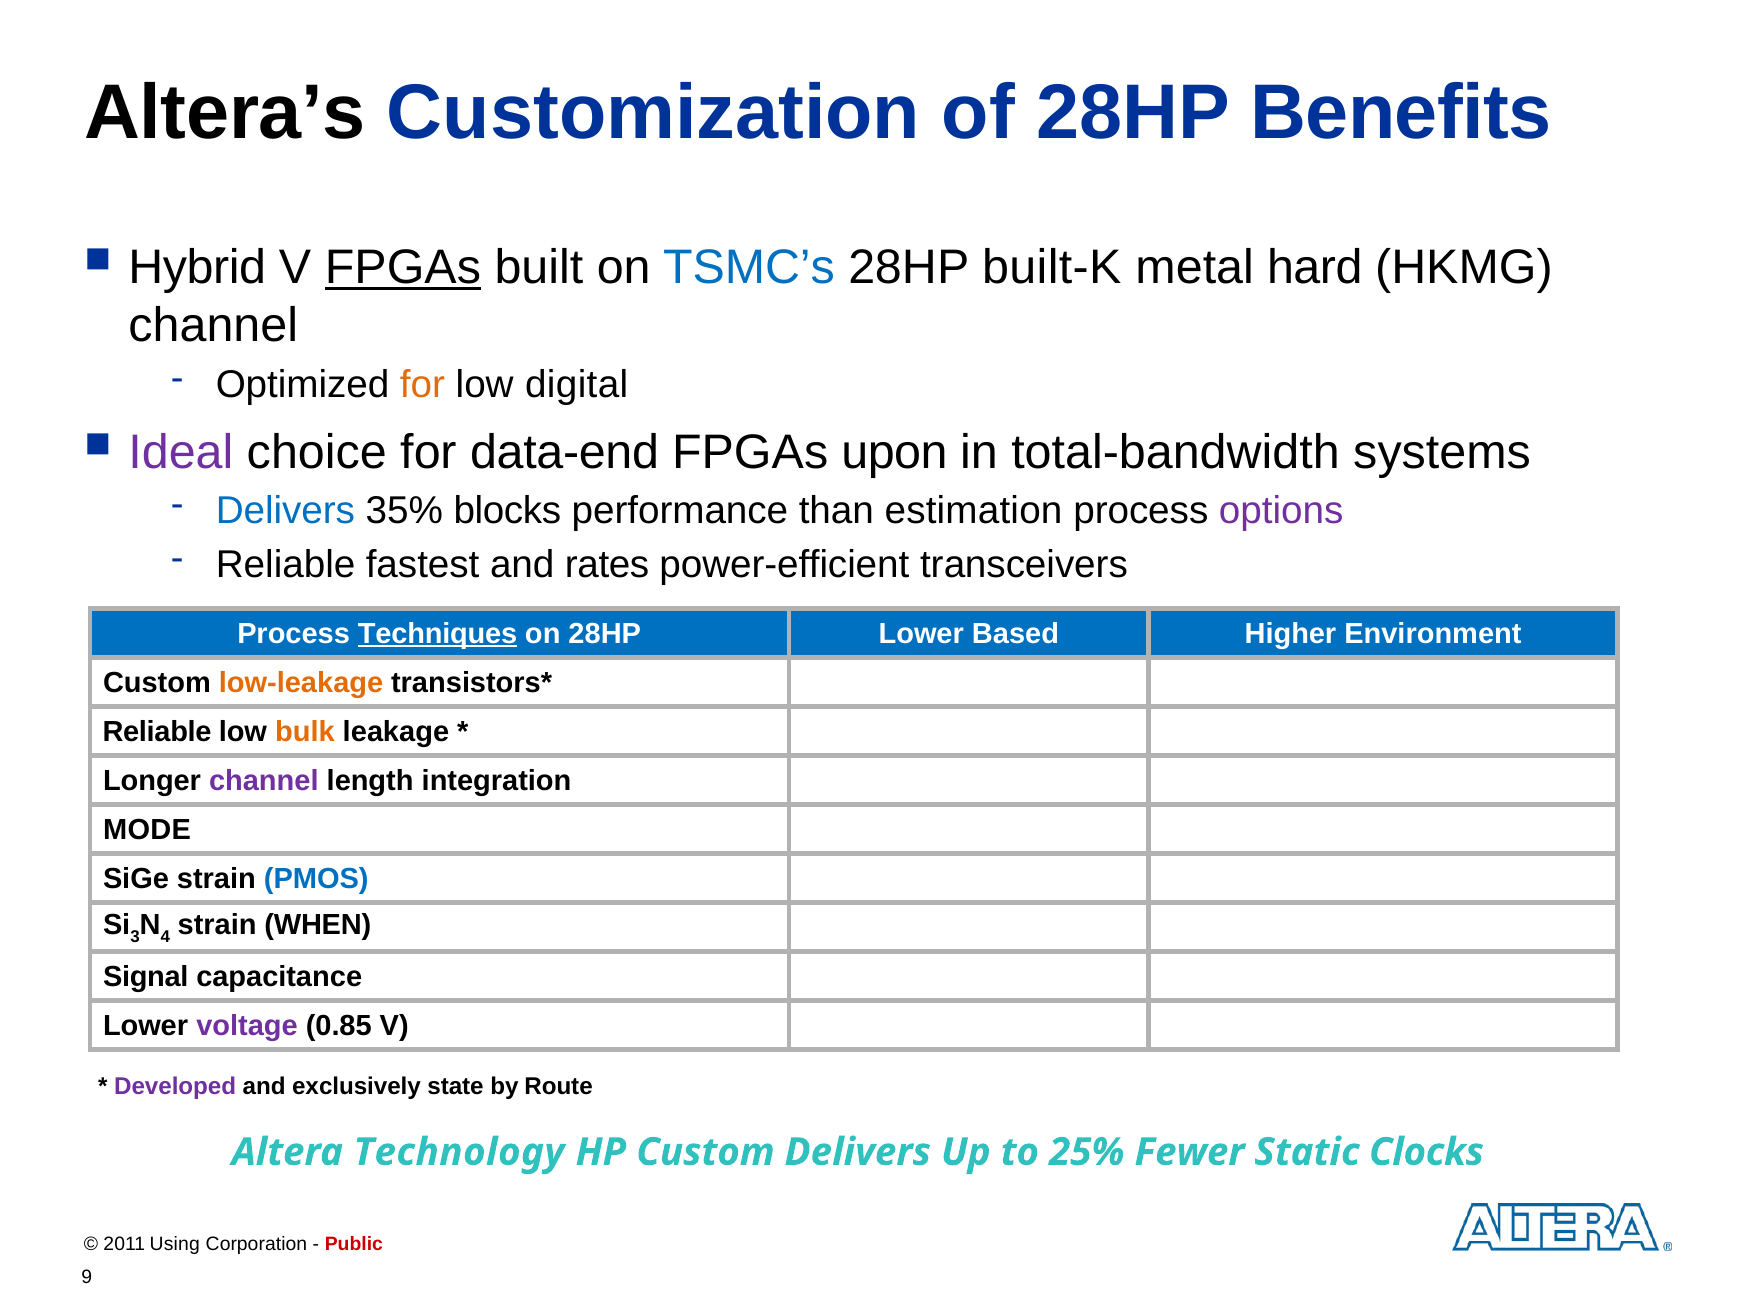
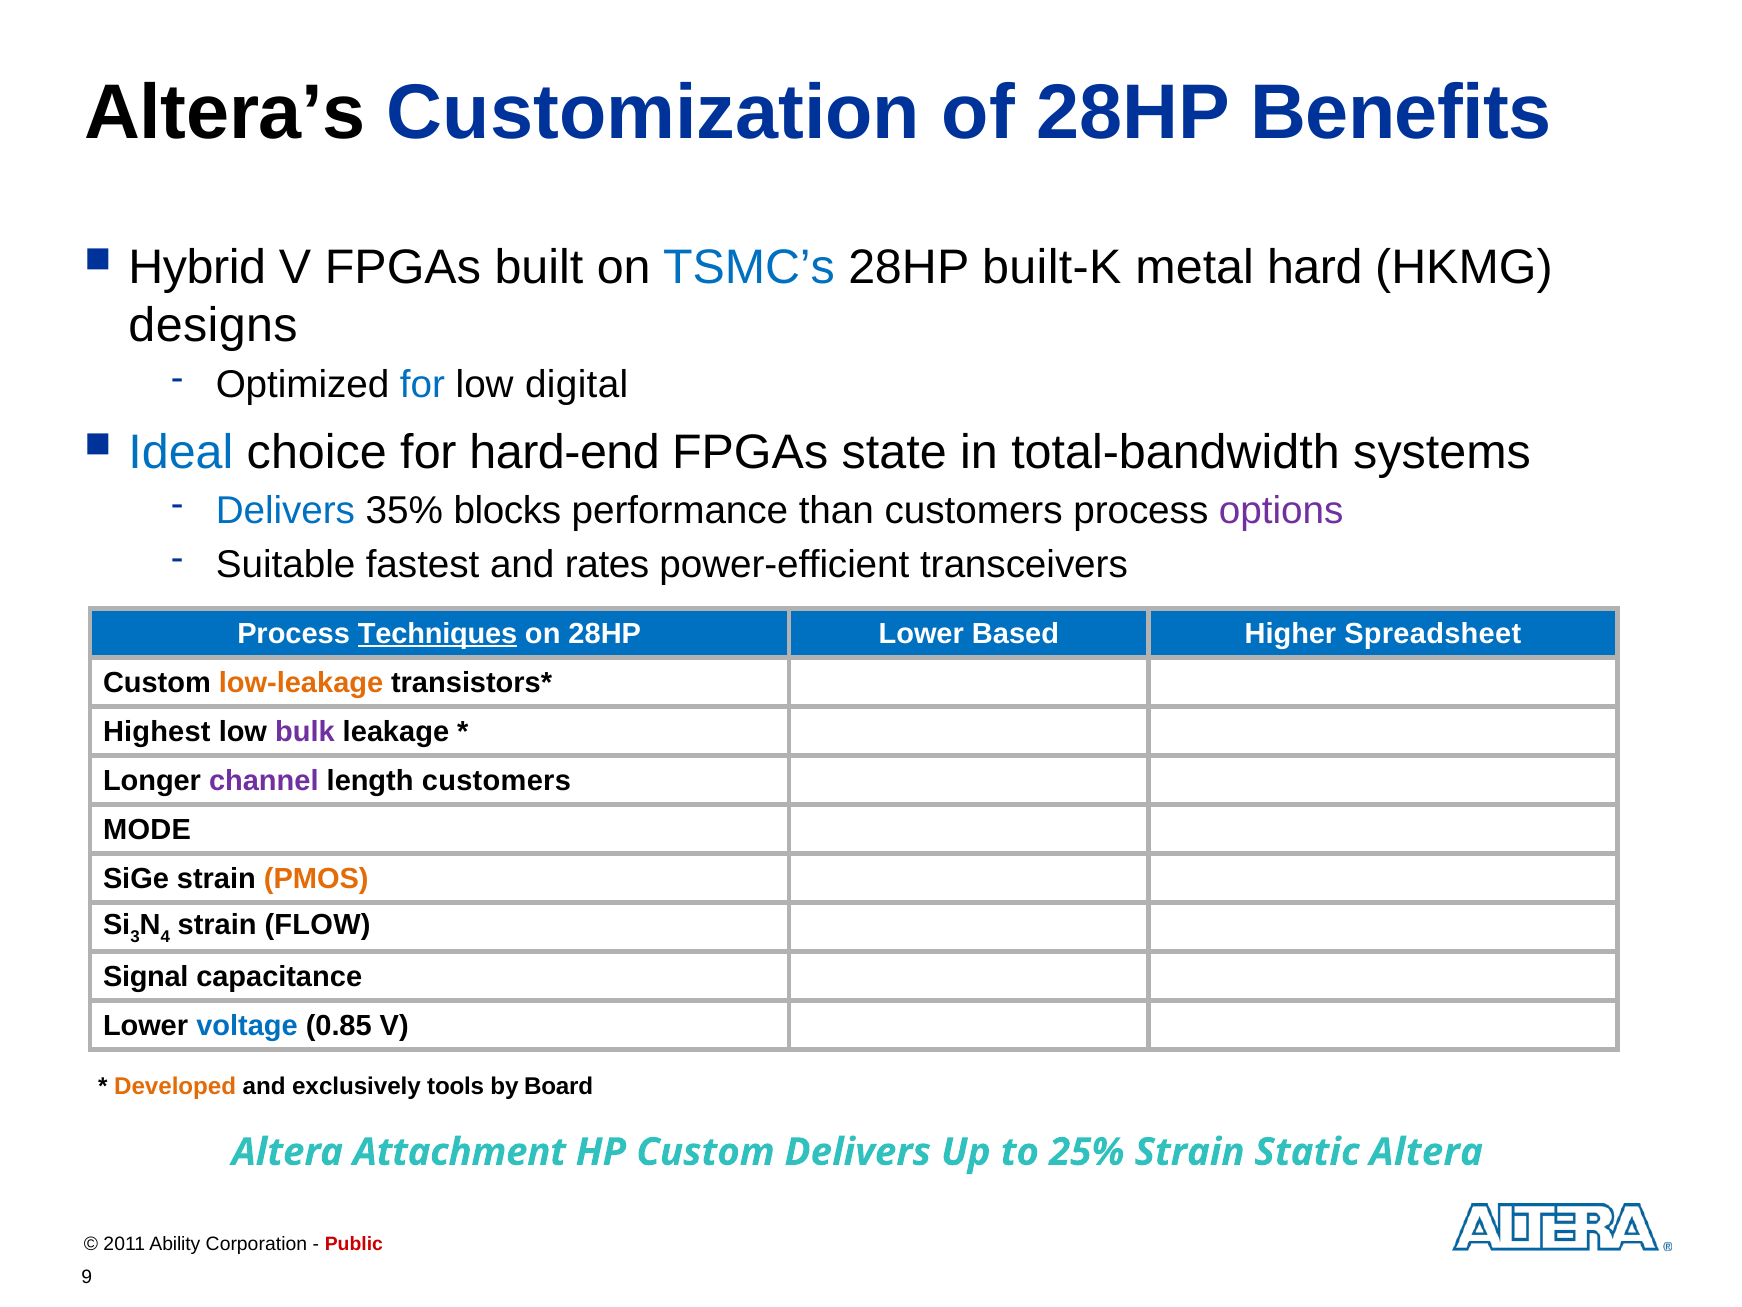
FPGAs at (403, 267) underline: present -> none
channel at (213, 326): channel -> designs
for at (422, 384) colour: orange -> blue
Ideal colour: purple -> blue
data-end: data-end -> hard-end
upon: upon -> state
than estimation: estimation -> customers
Reliable at (286, 564): Reliable -> Suitable
Environment: Environment -> Spreadsheet
Reliable at (157, 731): Reliable -> Highest
bulk colour: orange -> purple
length integration: integration -> customers
PMOS colour: blue -> orange
WHEN: WHEN -> FLOW
voltage colour: purple -> blue
Developed colour: purple -> orange
state: state -> tools
Route: Route -> Board
Technology: Technology -> Attachment
25% Fewer: Fewer -> Strain
Static Clocks: Clocks -> Altera
Using: Using -> Ability
